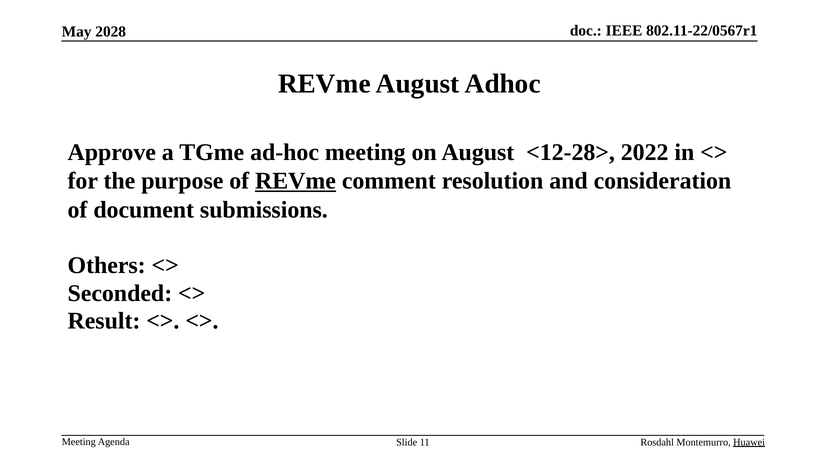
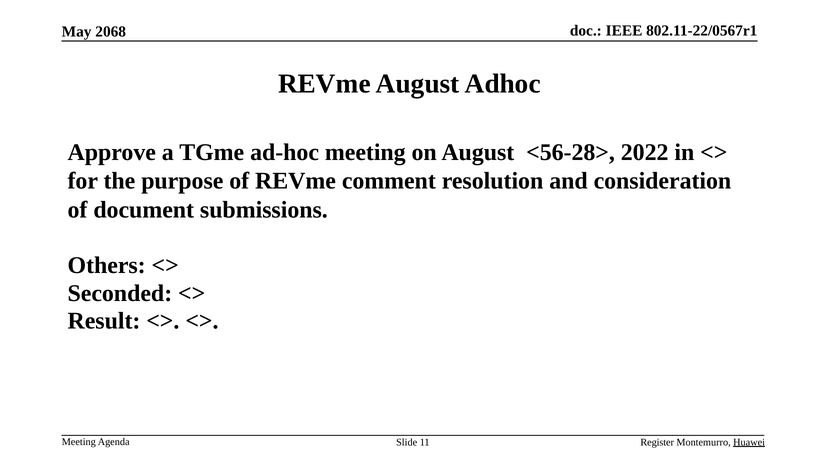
2028: 2028 -> 2068
<12-28>: <12-28> -> <56-28>
REVme at (296, 181) underline: present -> none
Rosdahl: Rosdahl -> Register
